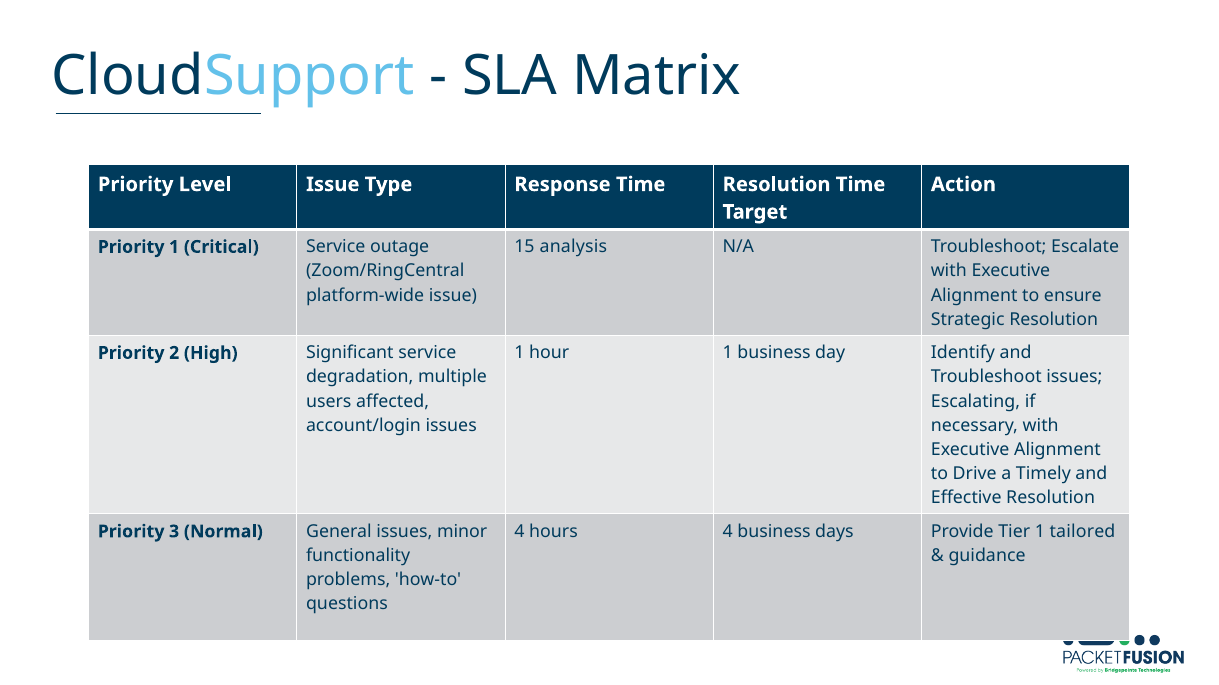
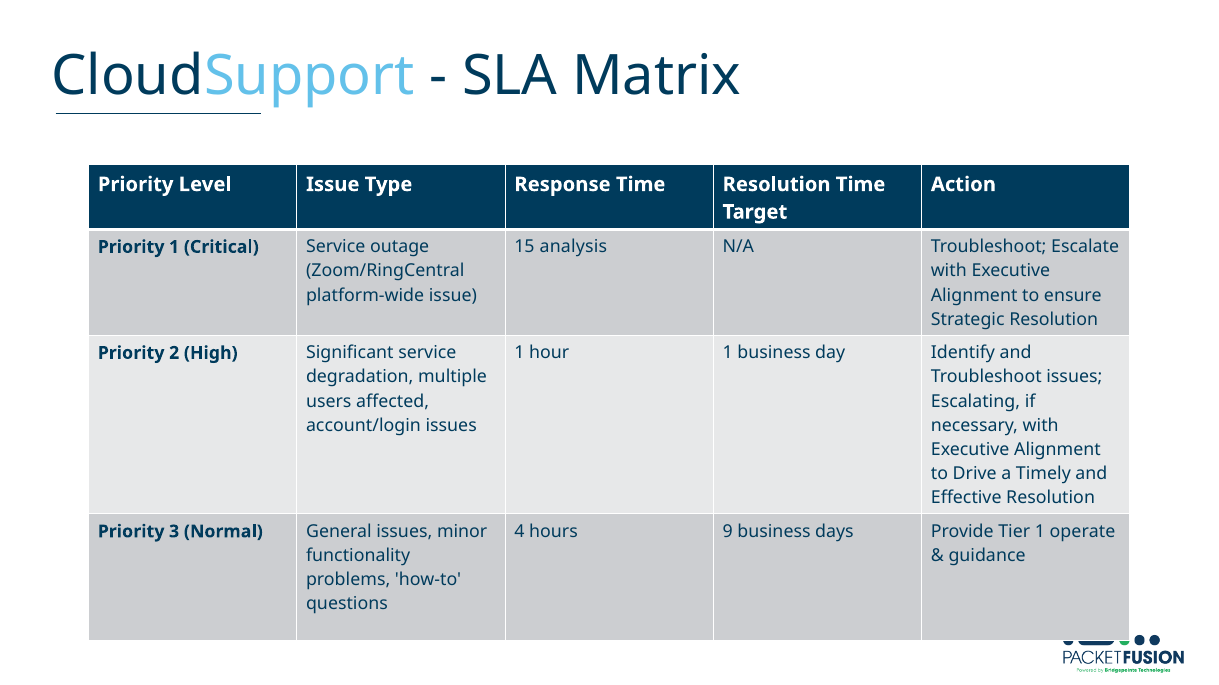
hours 4: 4 -> 9
tailored: tailored -> operate
